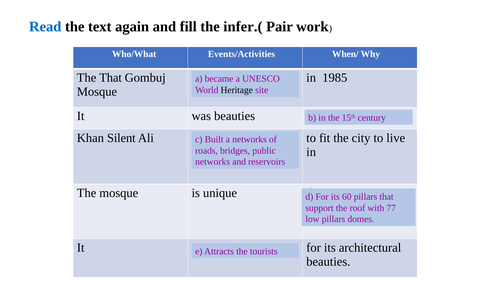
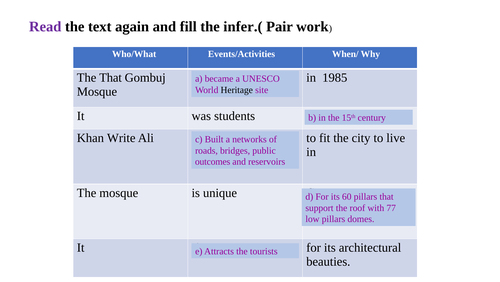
Read colour: blue -> purple
was beauties: beauties -> students
Silent: Silent -> Write
networks at (213, 161): networks -> outcomes
